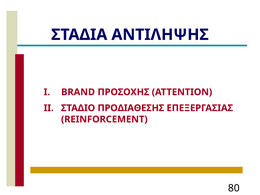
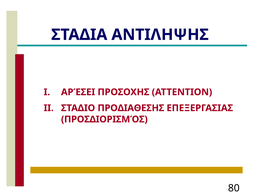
BRAND: BRAND -> ΑΡΈΣΕΙ
REINFORCEMENT: REINFORCEMENT -> ΠΡΟΣΔΙΟΡΙΣΜΌΣ
